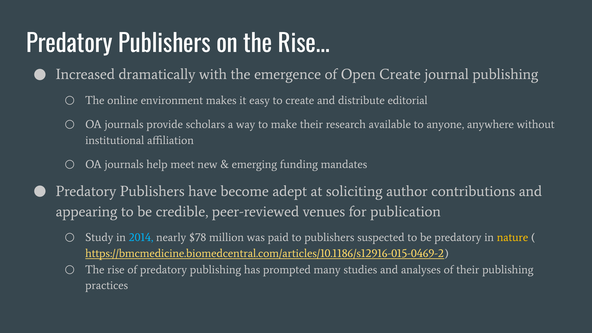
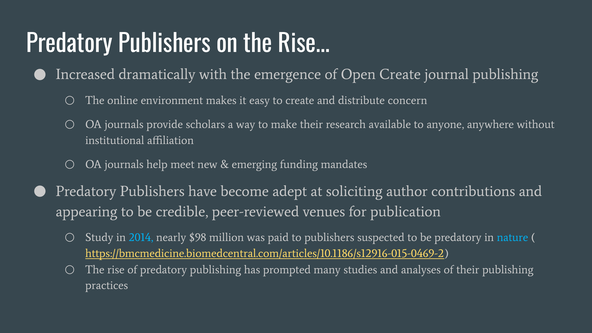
editorial: editorial -> concern
$78: $78 -> $98
nature colour: yellow -> light blue
